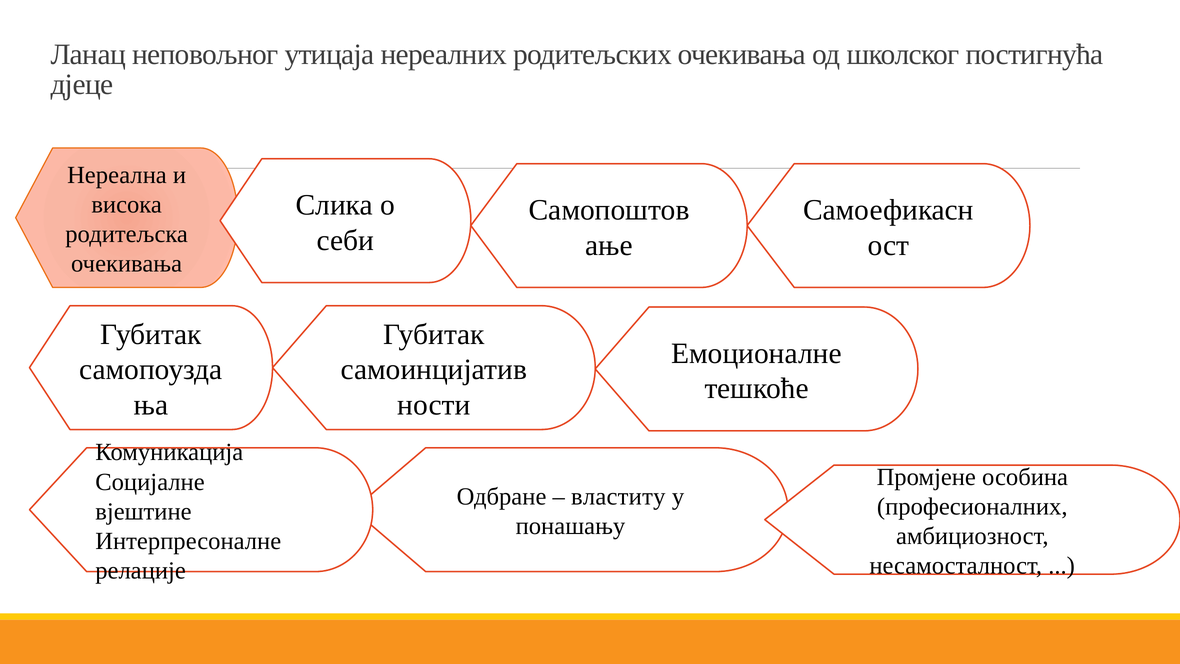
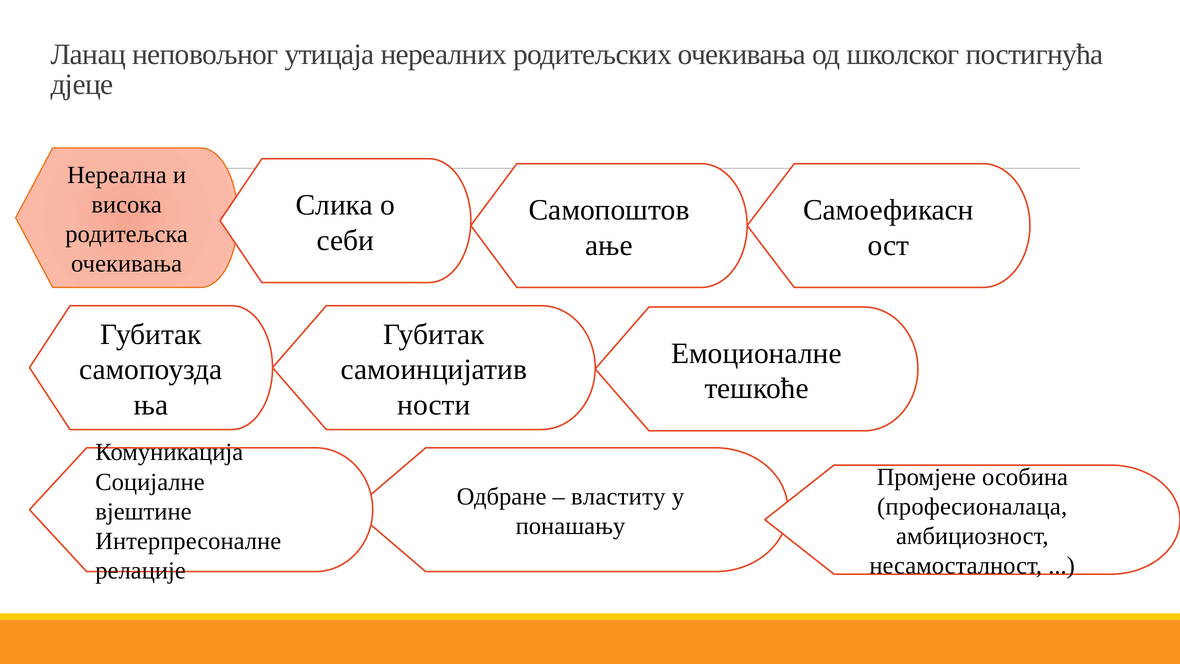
професионалних: професионалних -> професионалаца
